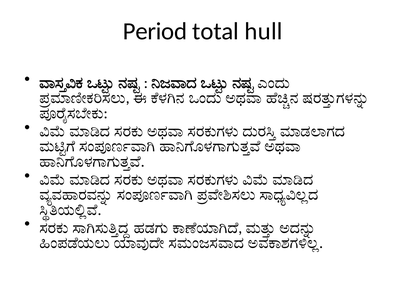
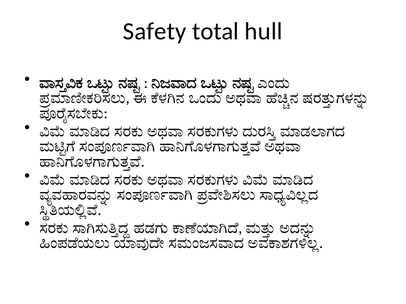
Period: Period -> Safety
